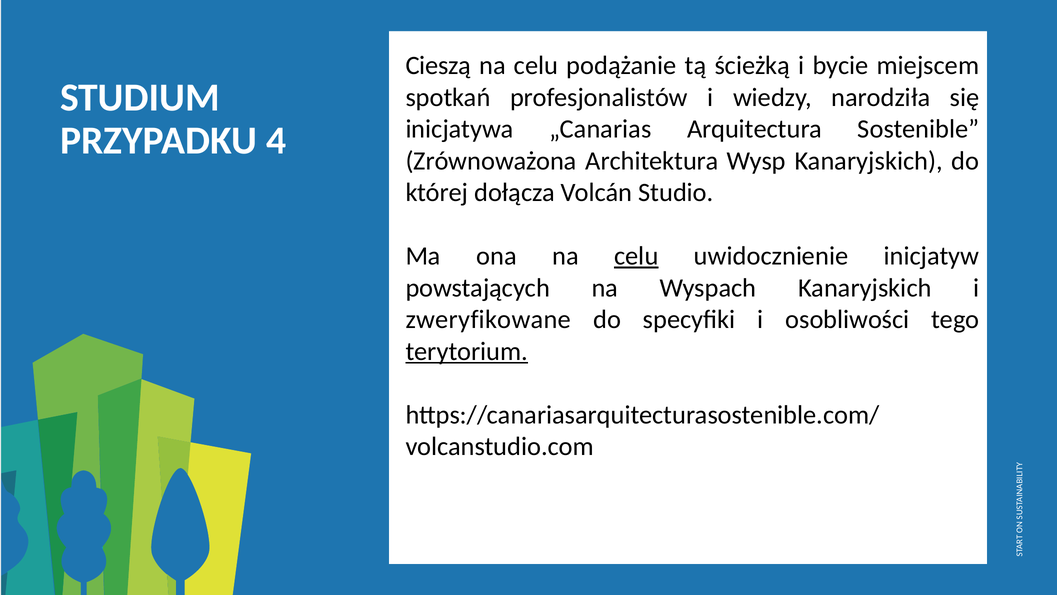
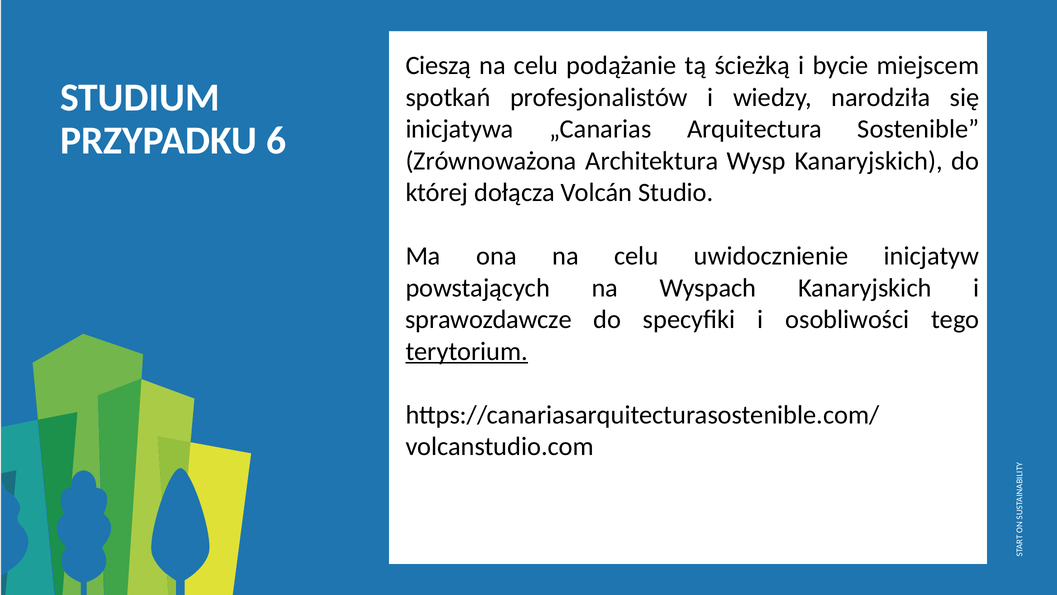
4: 4 -> 6
celu at (636, 256) underline: present -> none
zweryfikowane: zweryfikowane -> sprawozdawcze
